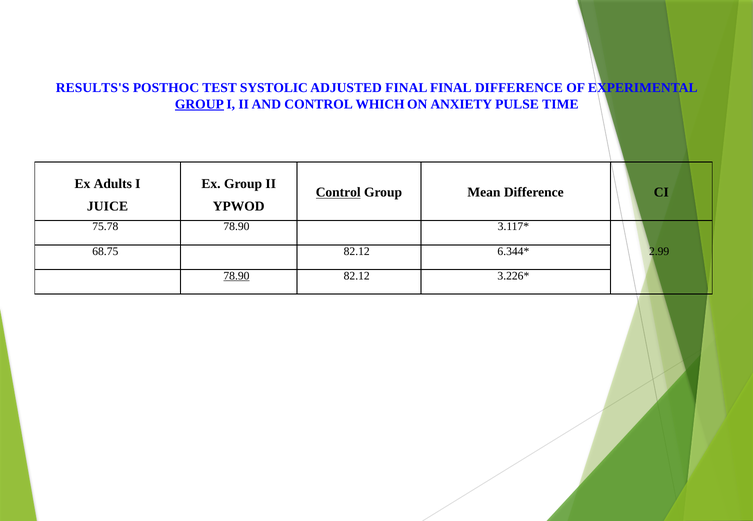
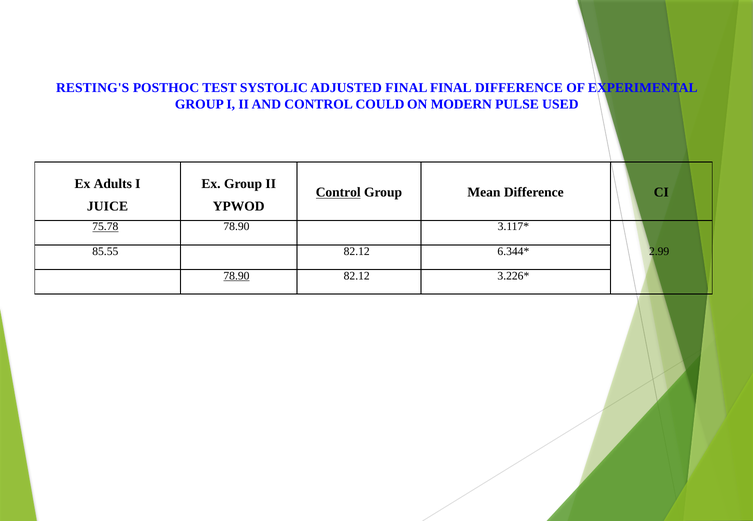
RESULTS'S: RESULTS'S -> RESTING'S
GROUP at (199, 104) underline: present -> none
WHICH: WHICH -> COULD
ANXIETY: ANXIETY -> MODERN
TIME: TIME -> USED
75.78 underline: none -> present
68.75: 68.75 -> 85.55
